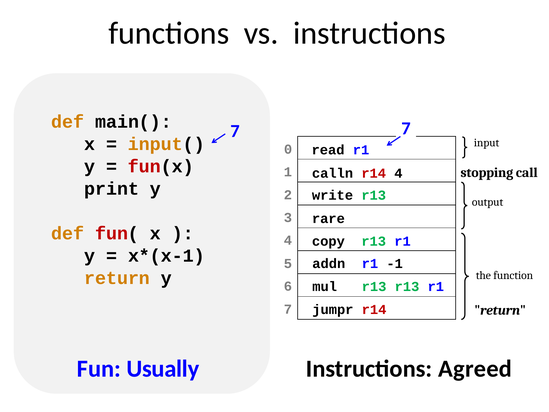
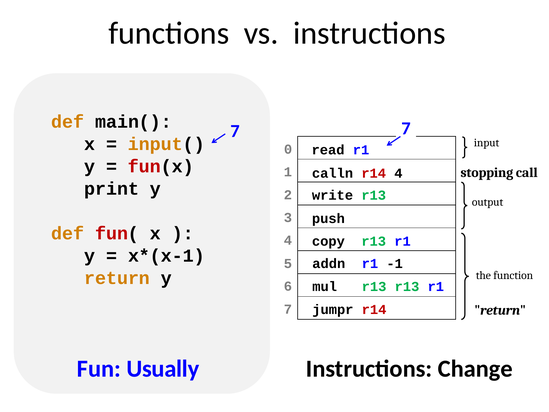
rare: rare -> push
Agreed: Agreed -> Change
